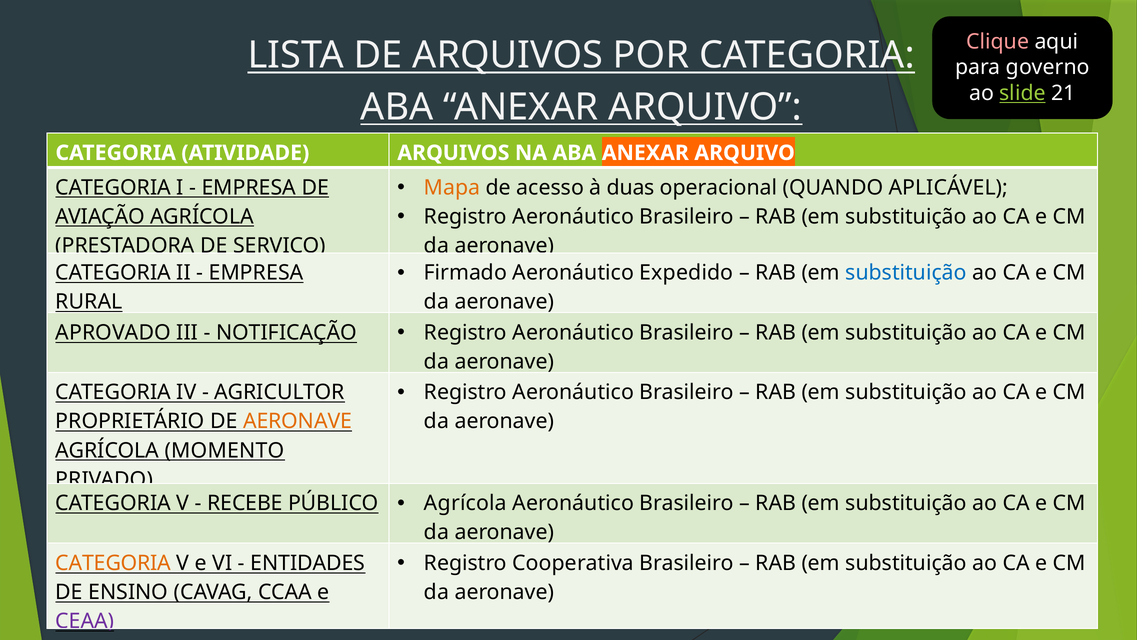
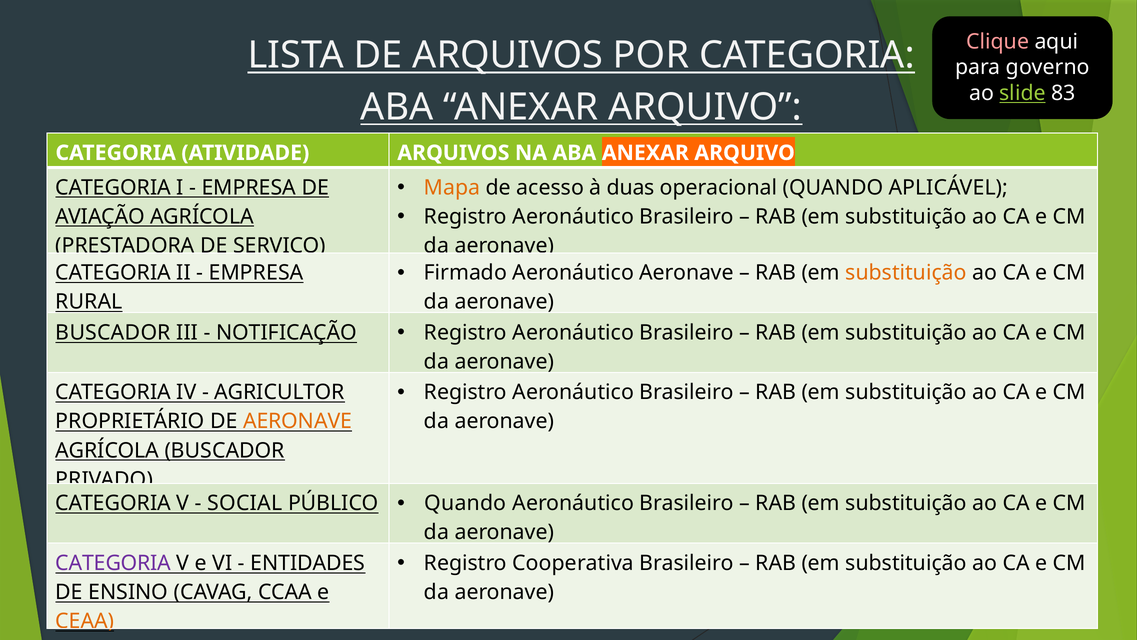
21: 21 -> 83
Aeronáutico Expedido: Expedido -> Aeronave
substituição at (906, 273) colour: blue -> orange
APROVADO at (113, 332): APROVADO -> BUSCADOR
AGRÍCOLA MOMENTO: MOMENTO -> BUSCADOR
RECEBE: RECEBE -> SOCIAL
Agrícola at (465, 503): Agrícola -> Quando
CATEGORIA at (113, 563) colour: orange -> purple
CEAA colour: purple -> orange
